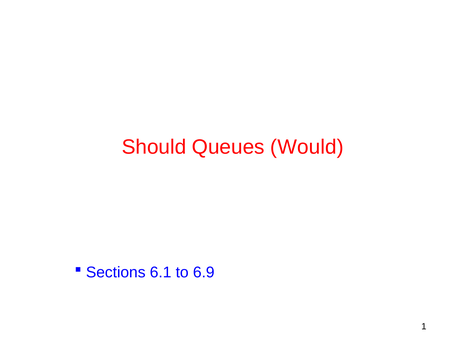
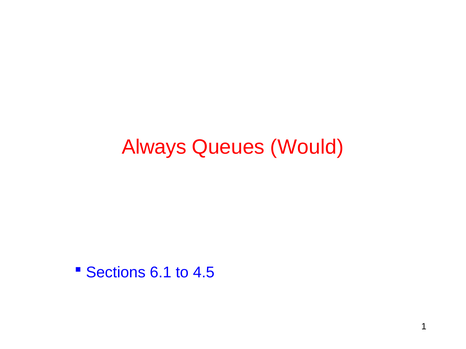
Should: Should -> Always
6.9: 6.9 -> 4.5
